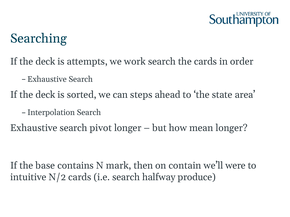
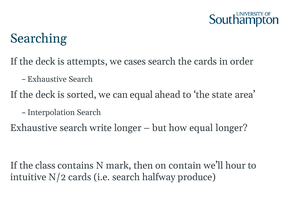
work: work -> cases
can steps: steps -> equal
pivot: pivot -> write
how mean: mean -> equal
base: base -> class
were: were -> hour
